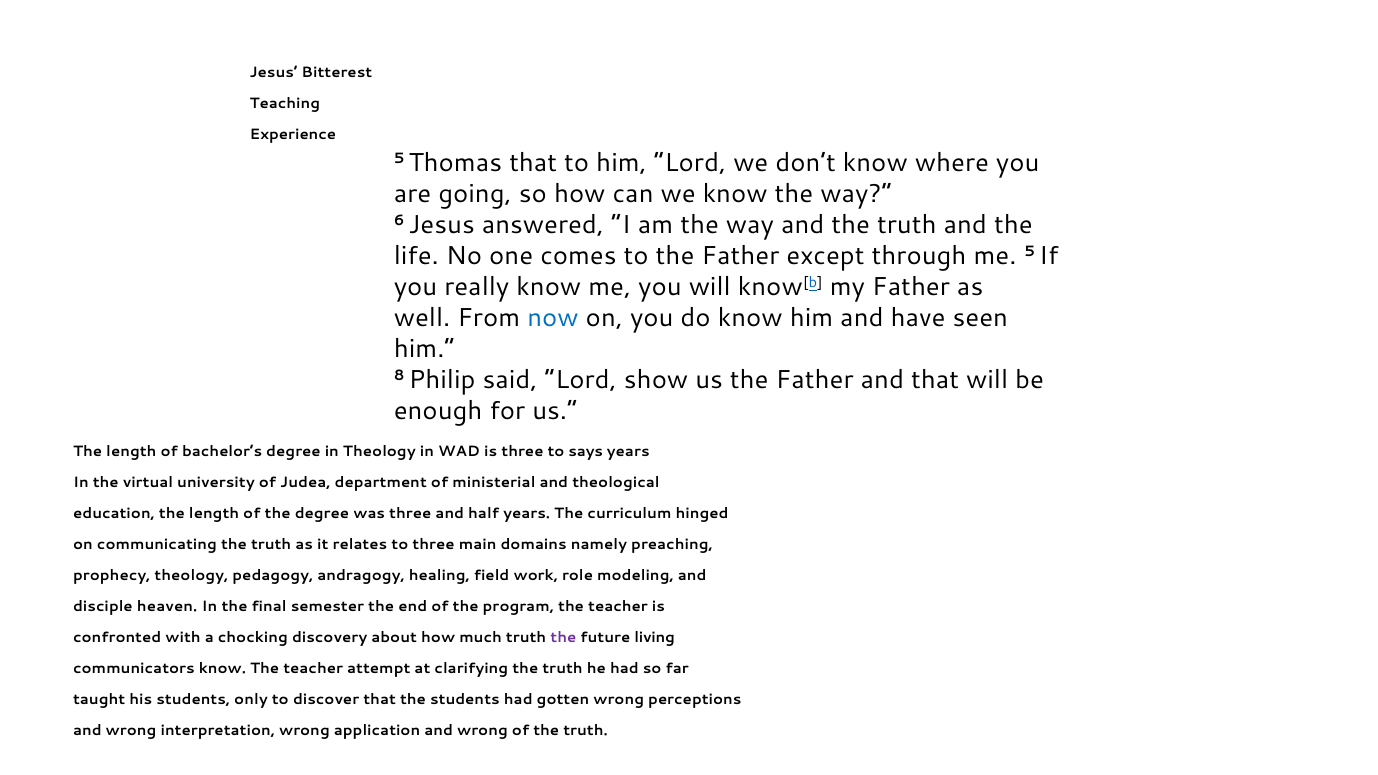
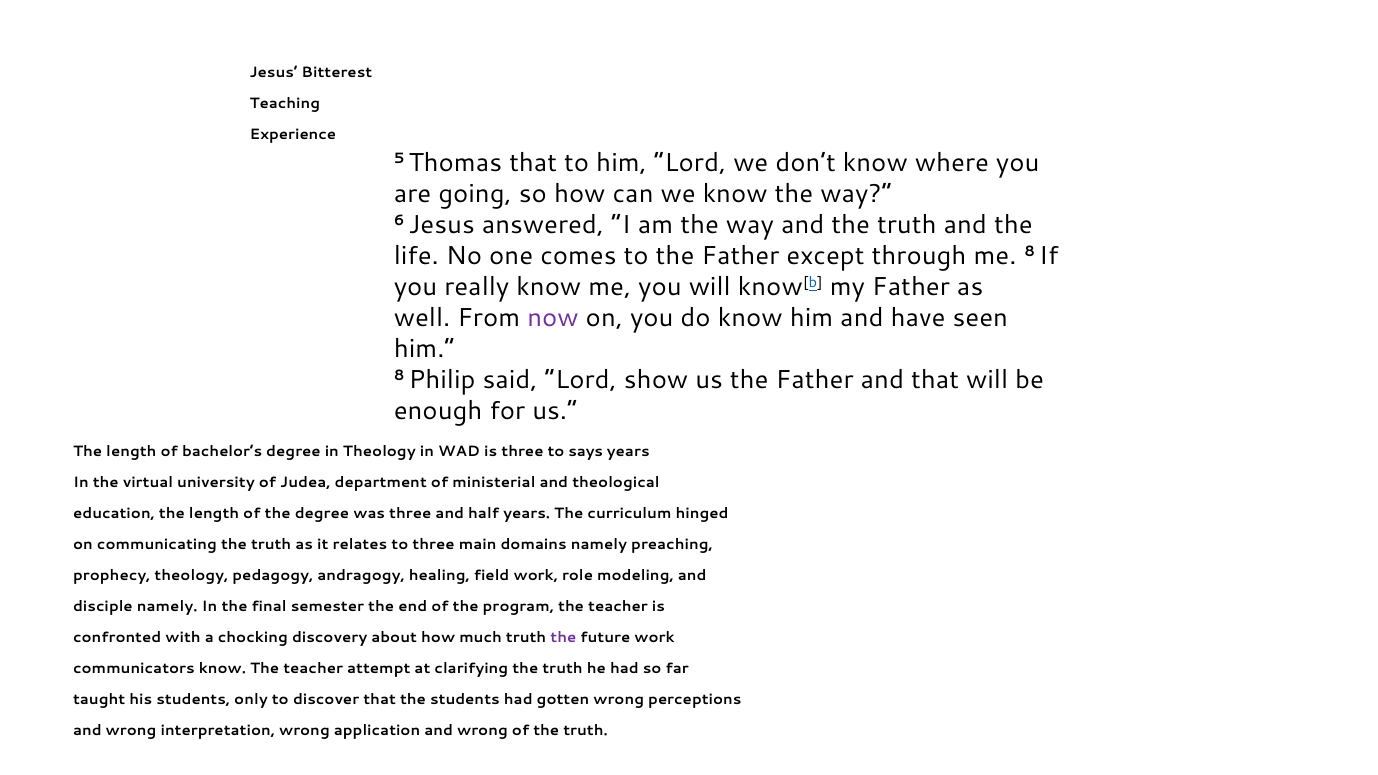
me 5: 5 -> 8
now colour: blue -> purple
disciple heaven: heaven -> namely
future living: living -> work
